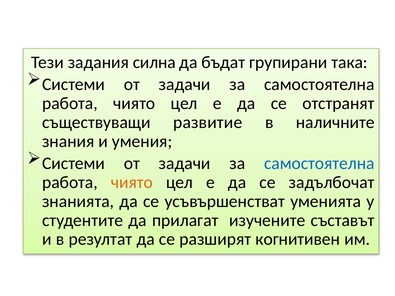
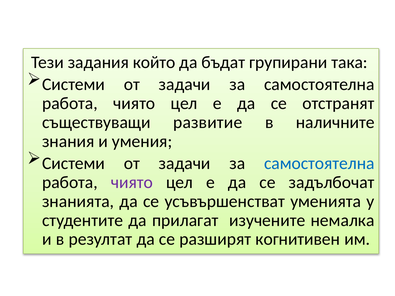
силна: силна -> който
чиято at (132, 182) colour: orange -> purple
съставът: съставът -> немалка
